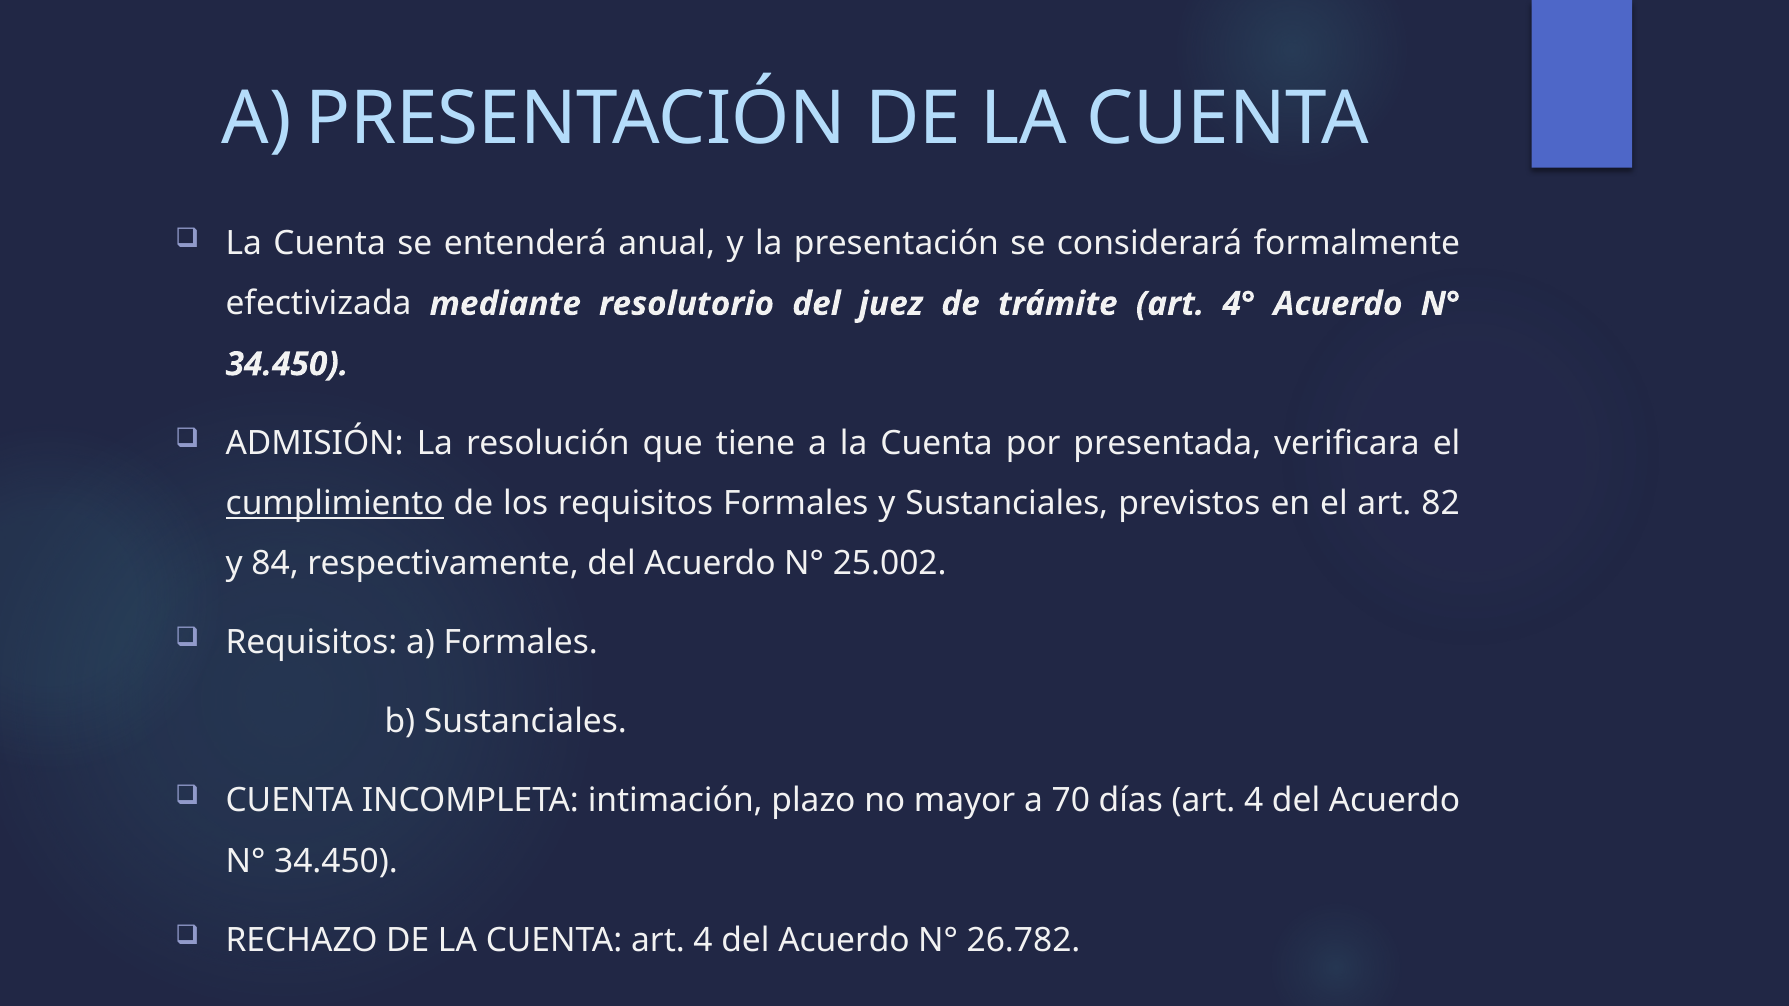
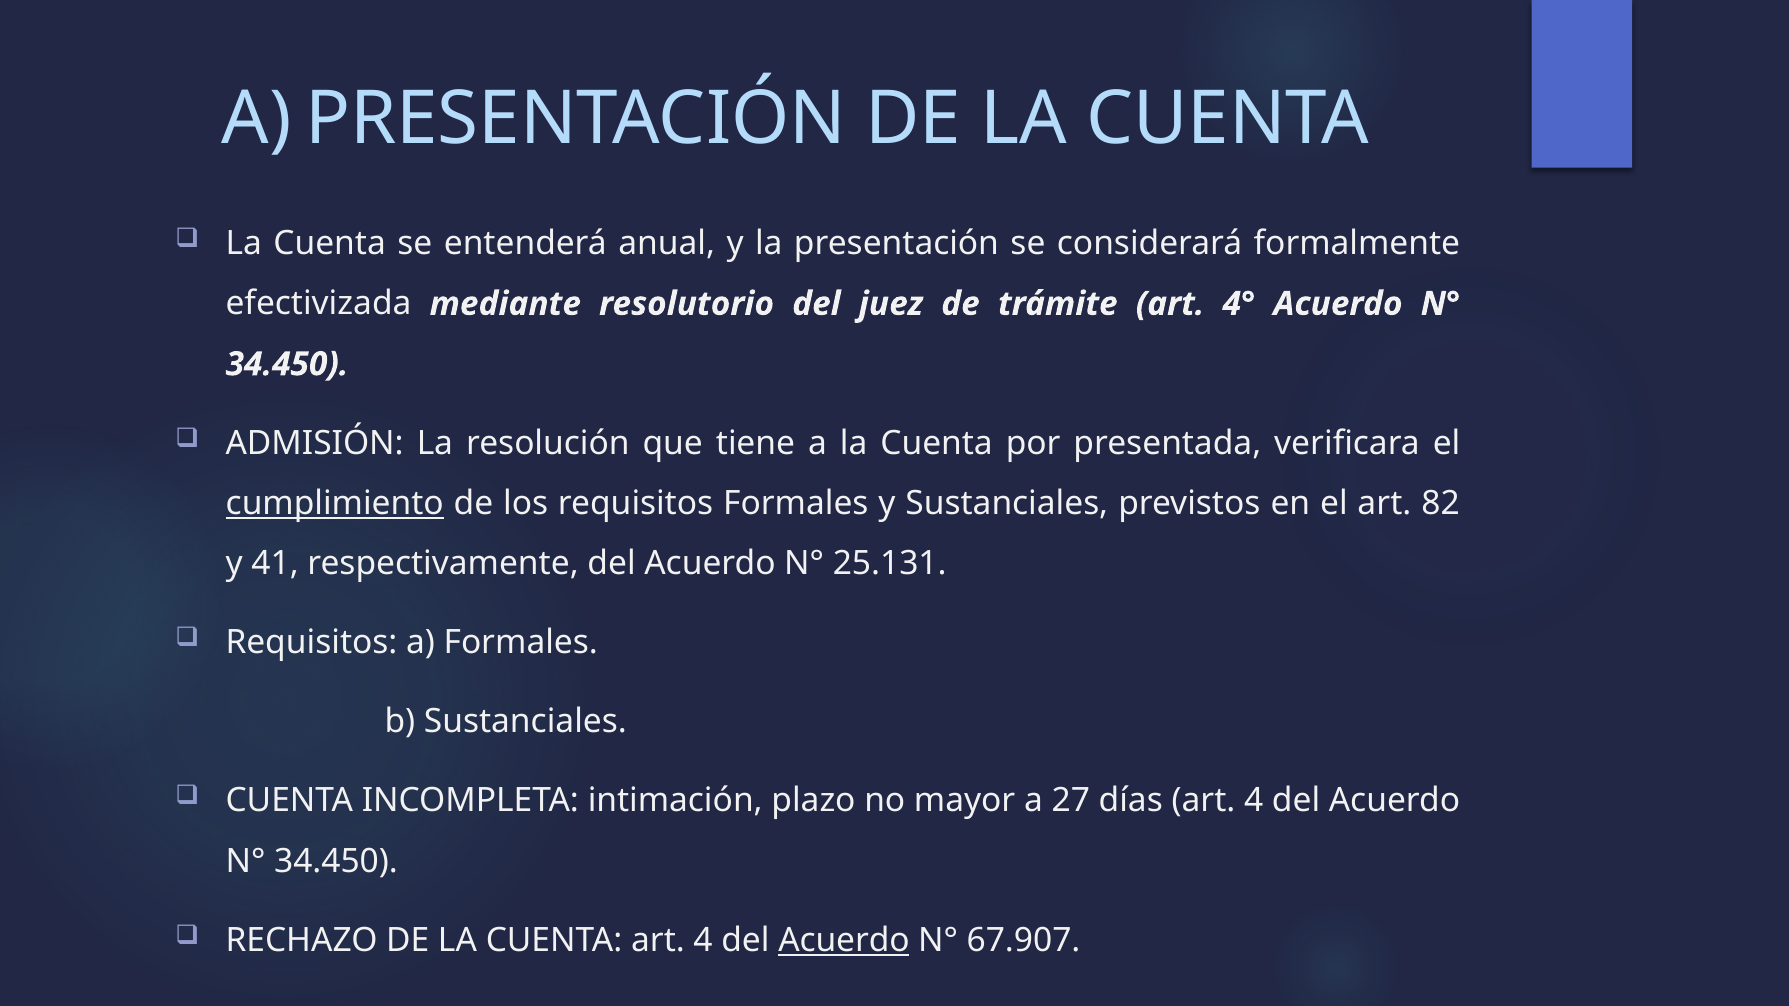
84: 84 -> 41
25.002: 25.002 -> 25.131
70: 70 -> 27
Acuerdo at (844, 941) underline: none -> present
26.782: 26.782 -> 67.907
